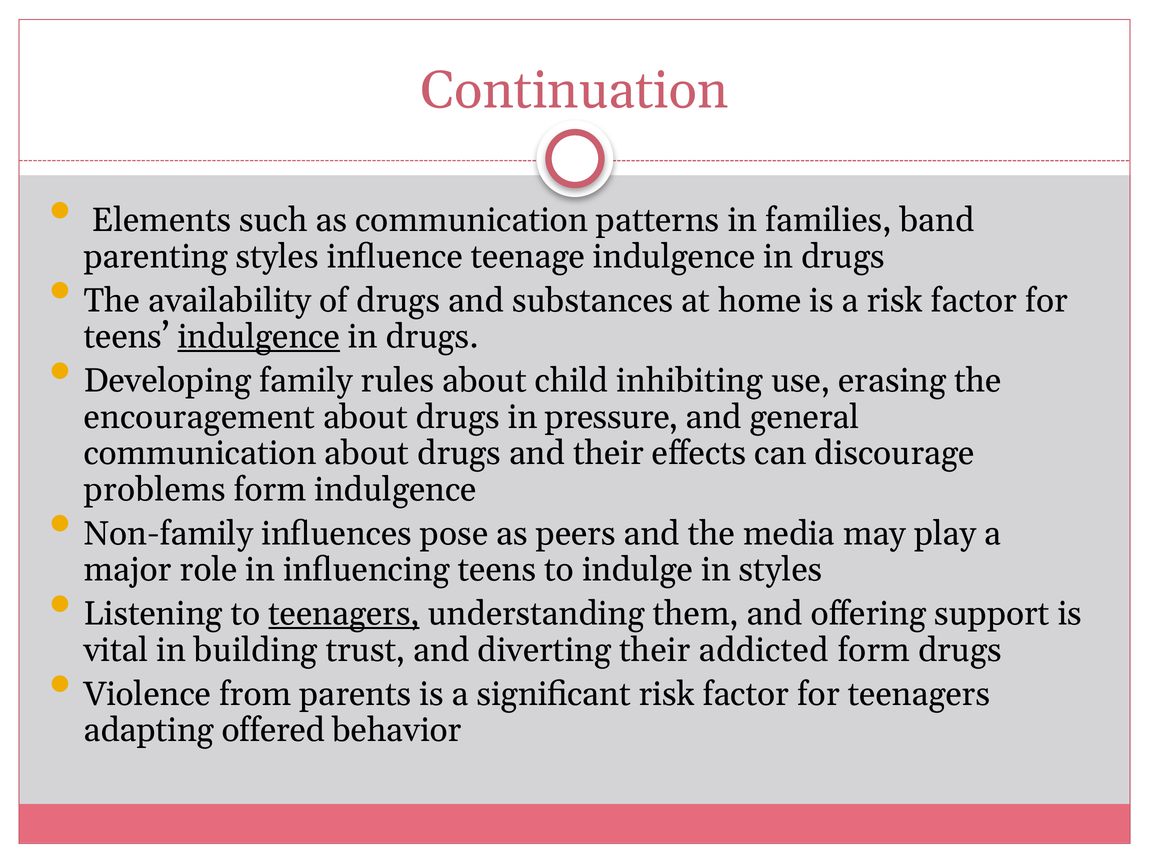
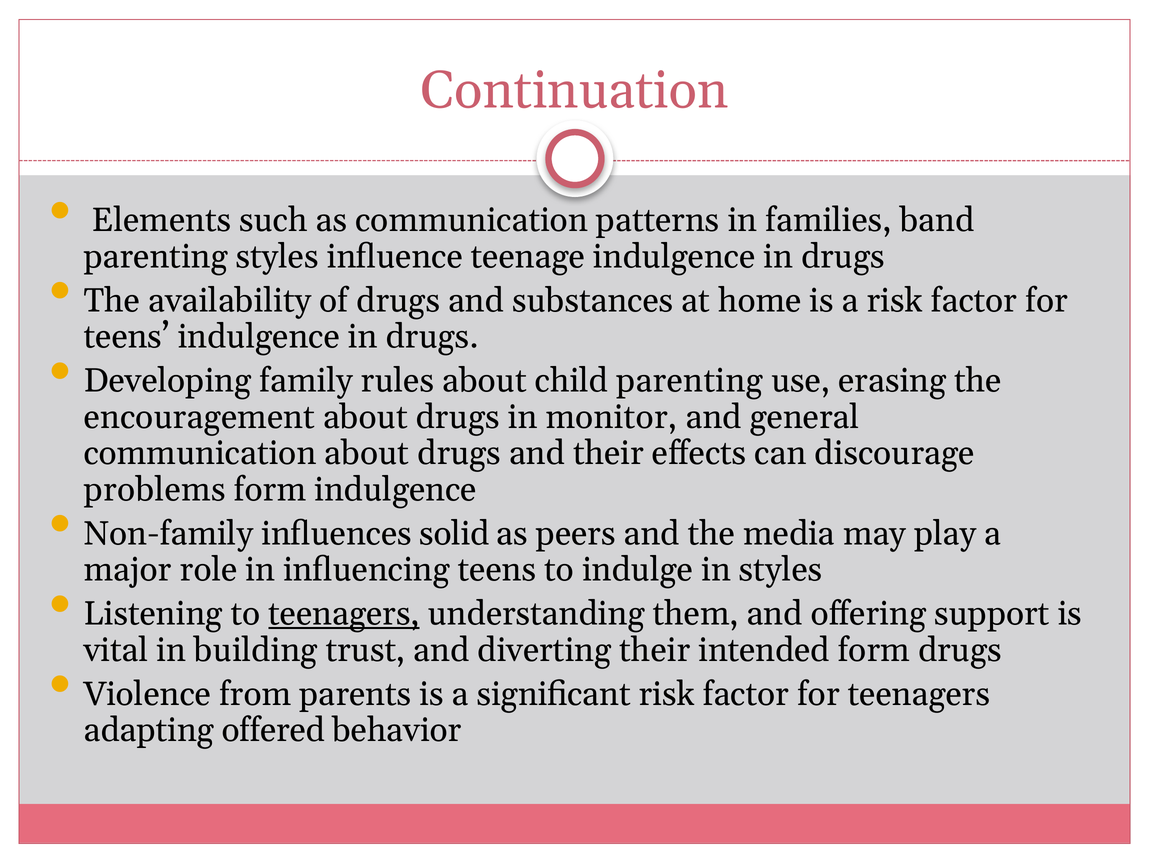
indulgence at (259, 337) underline: present -> none
child inhibiting: inhibiting -> parenting
pressure: pressure -> monitor
pose: pose -> solid
addicted: addicted -> intended
